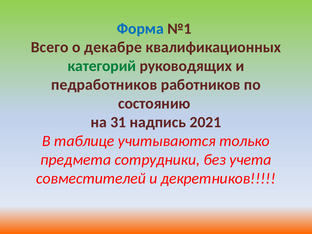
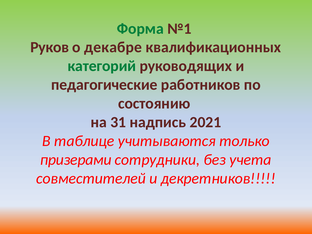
Форма colour: blue -> green
Всего: Всего -> Руков
педработников: педработников -> педагогические
предмета: предмета -> призерами
